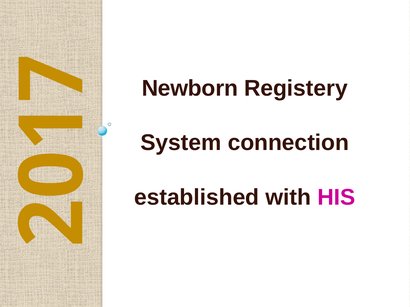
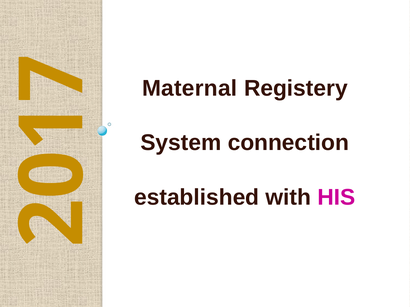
Newborn: Newborn -> Maternal
